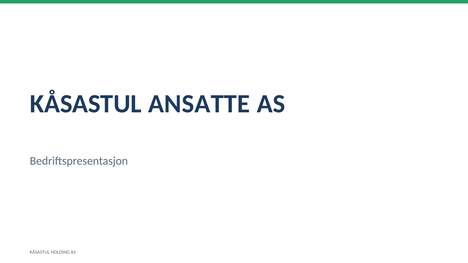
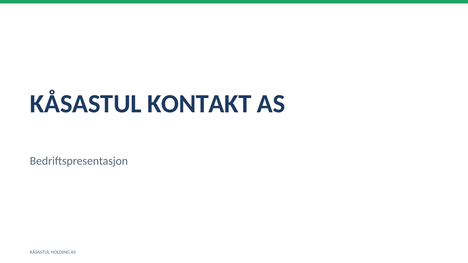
ANSATTE: ANSATTE -> KONTAKT
